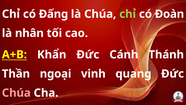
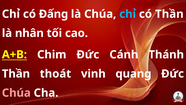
chỉ at (128, 14) colour: light green -> light blue
có Đoàn: Đoàn -> Thần
Khẩn: Khẩn -> Chim
ngoại: ngoại -> thoát
